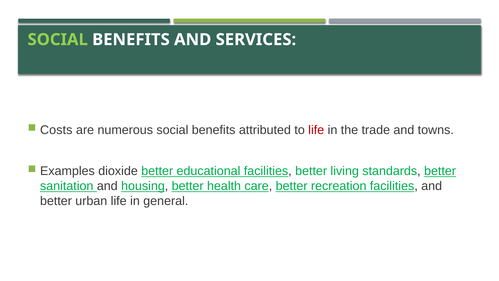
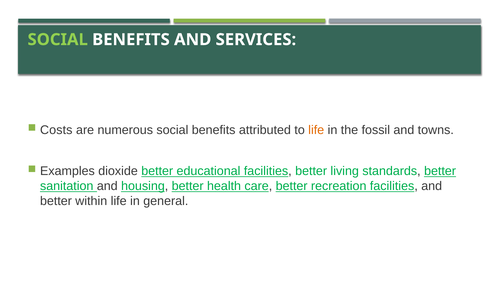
life at (316, 130) colour: red -> orange
trade: trade -> fossil
urban: urban -> within
